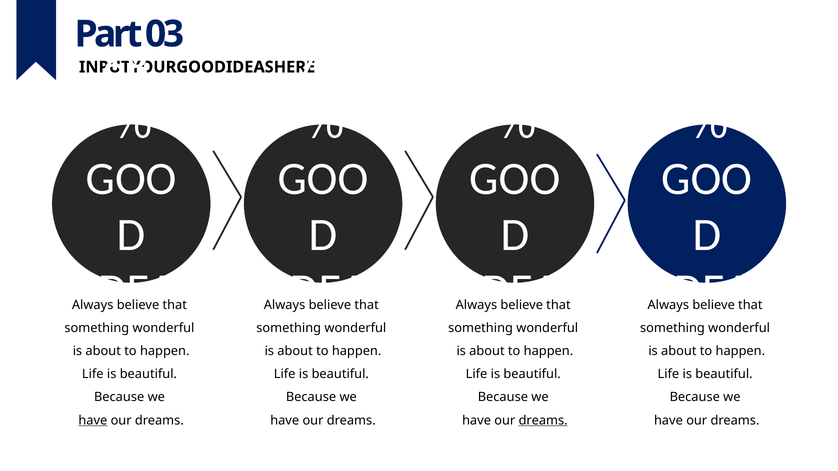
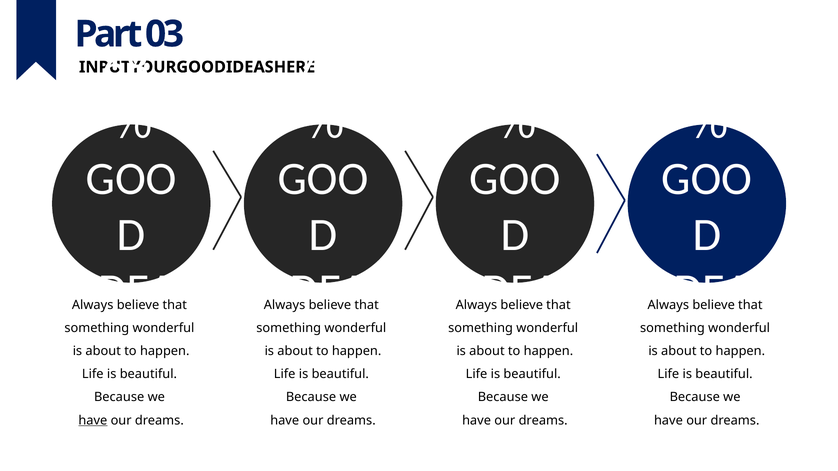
dreams at (543, 421) underline: present -> none
